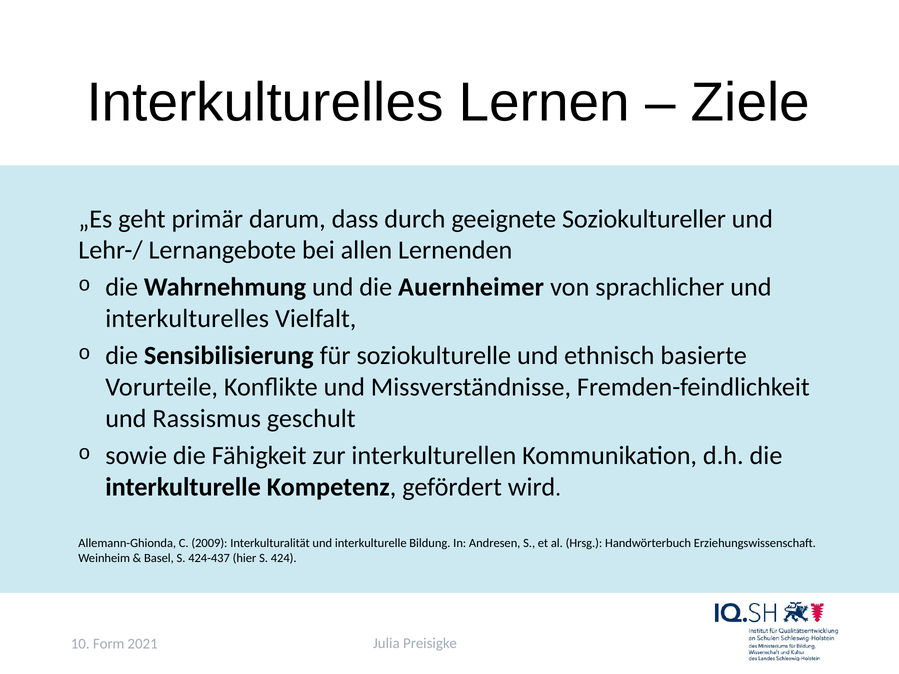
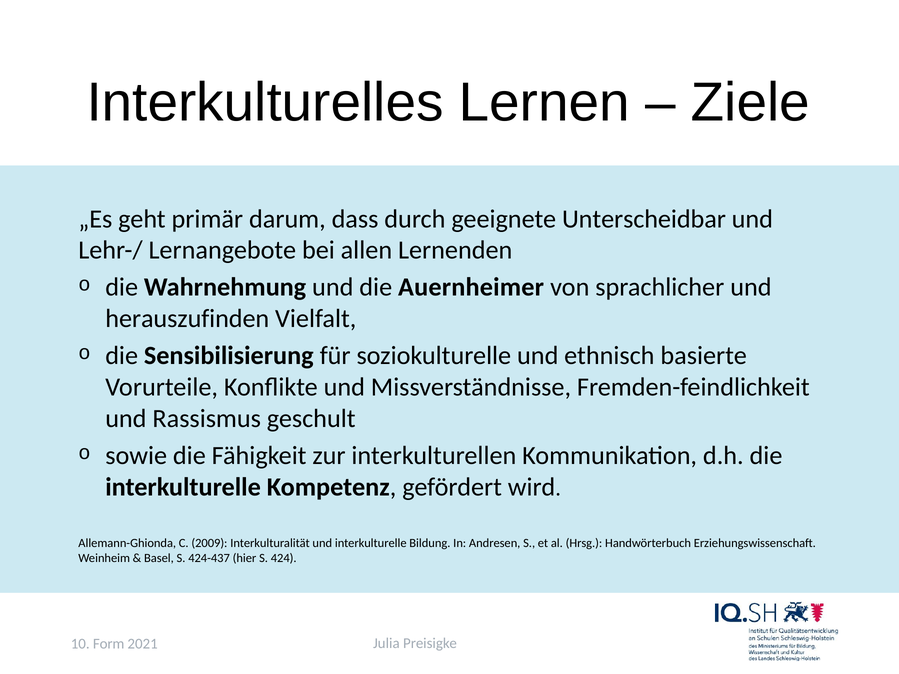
Soziokultureller: Soziokultureller -> Unterscheidbar
interkulturelles at (187, 319): interkulturelles -> herauszufinden
